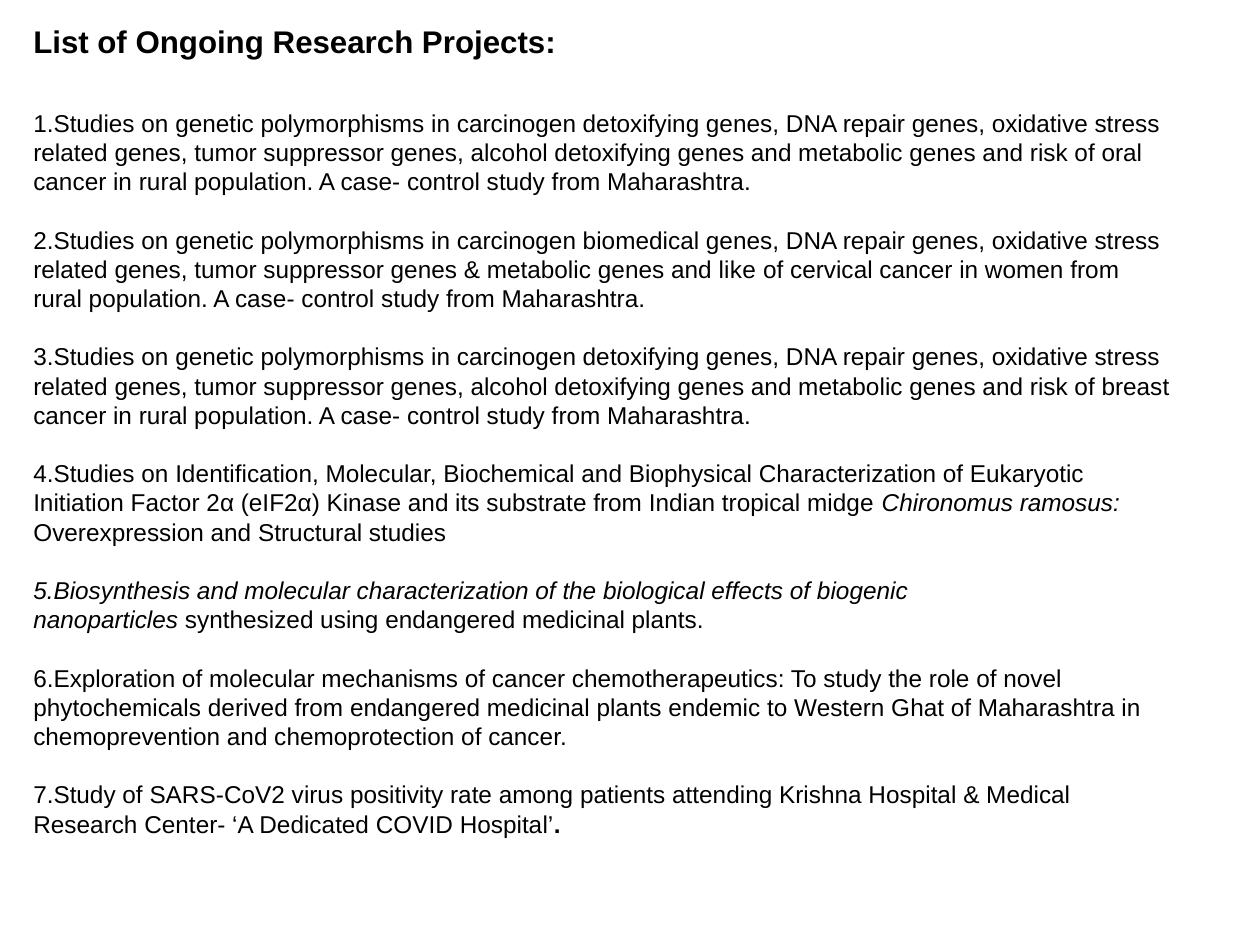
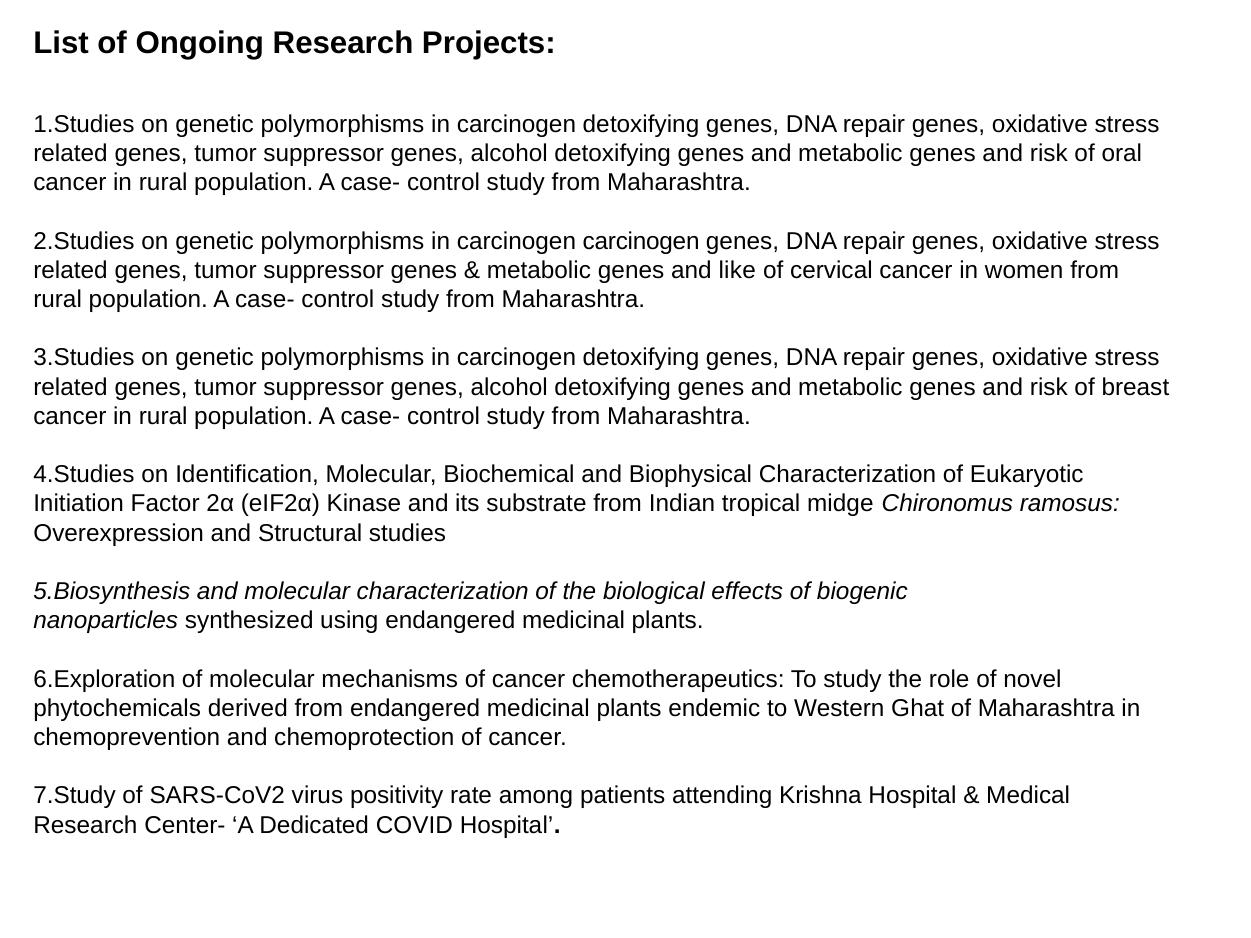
carcinogen biomedical: biomedical -> carcinogen
